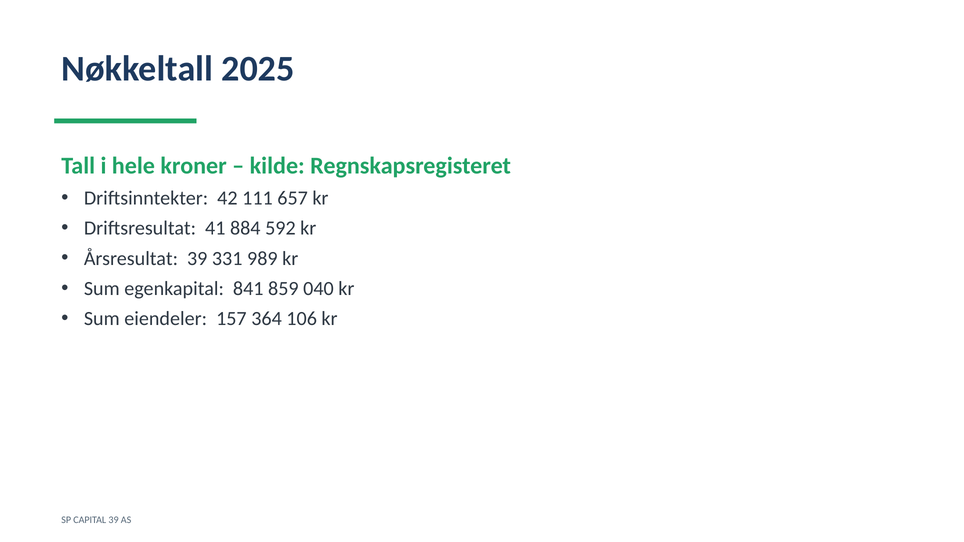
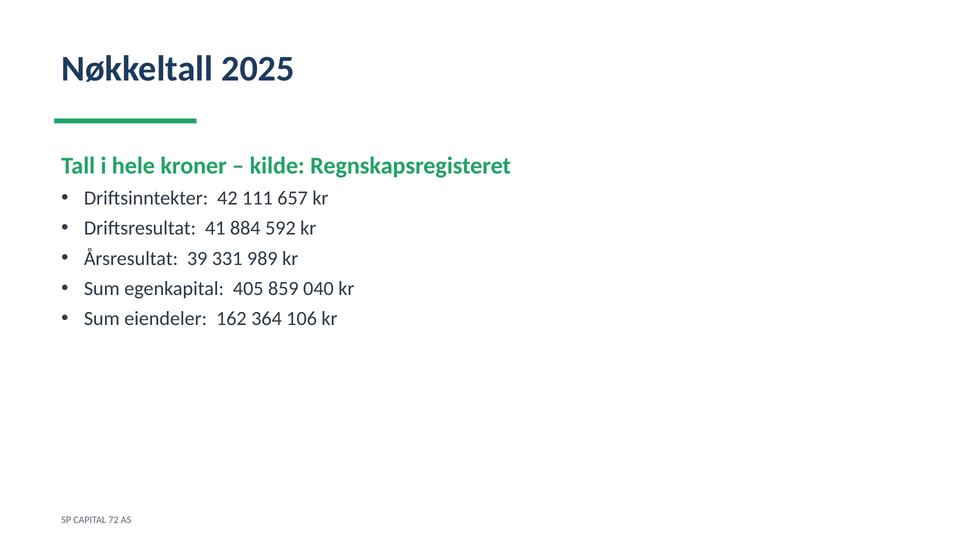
841: 841 -> 405
157: 157 -> 162
CAPITAL 39: 39 -> 72
